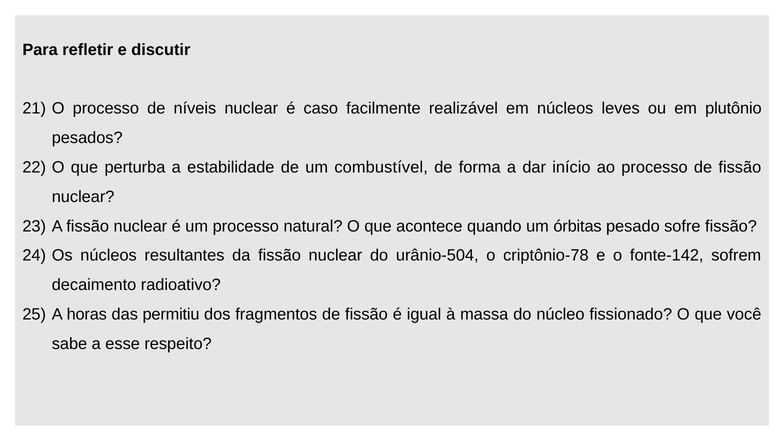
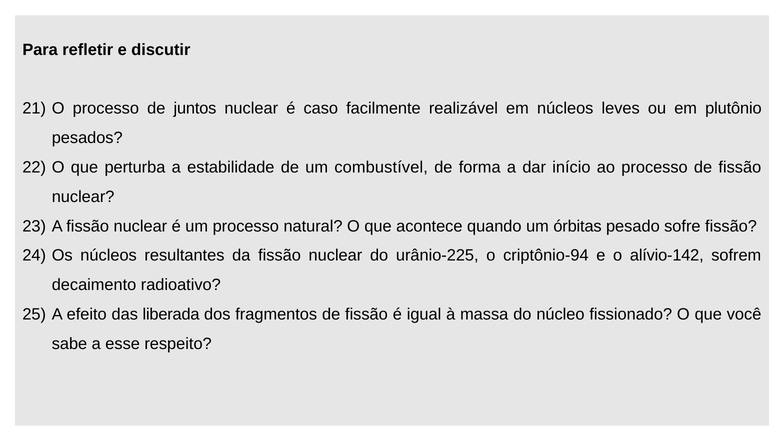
níveis: níveis -> juntos
urânio-504: urânio-504 -> urânio-225
criptônio-78: criptônio-78 -> criptônio-94
fonte-142: fonte-142 -> alívio-142
horas: horas -> efeito
permitiu: permitiu -> liberada
